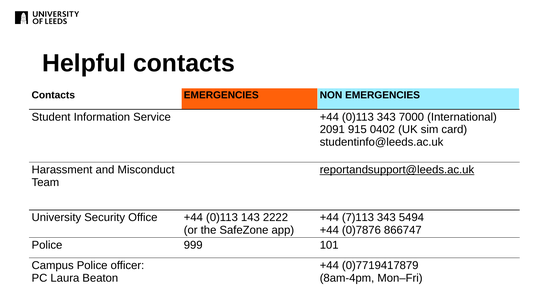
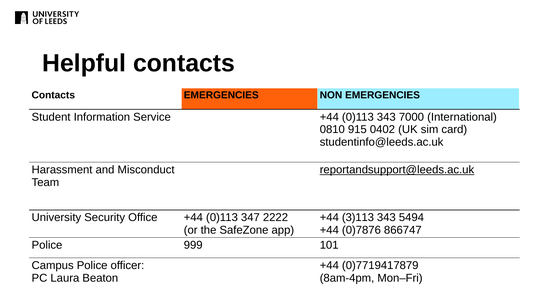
2091: 2091 -> 0810
143: 143 -> 347
7)113: 7)113 -> 3)113
